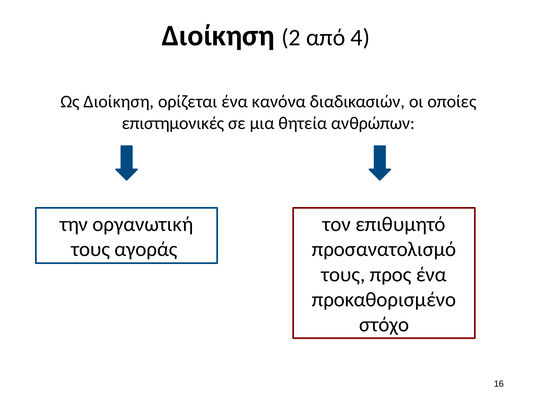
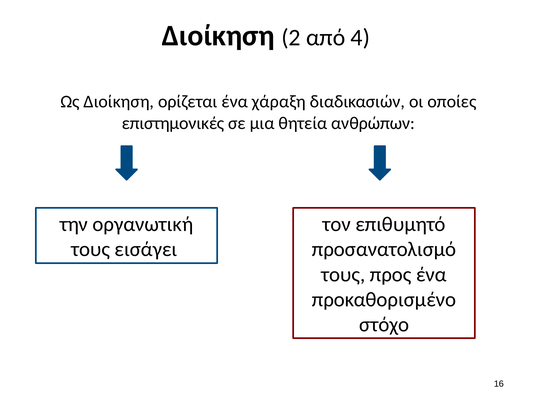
κανόνα: κανόνα -> χάραξη
αγοράς: αγοράς -> εισάγει
